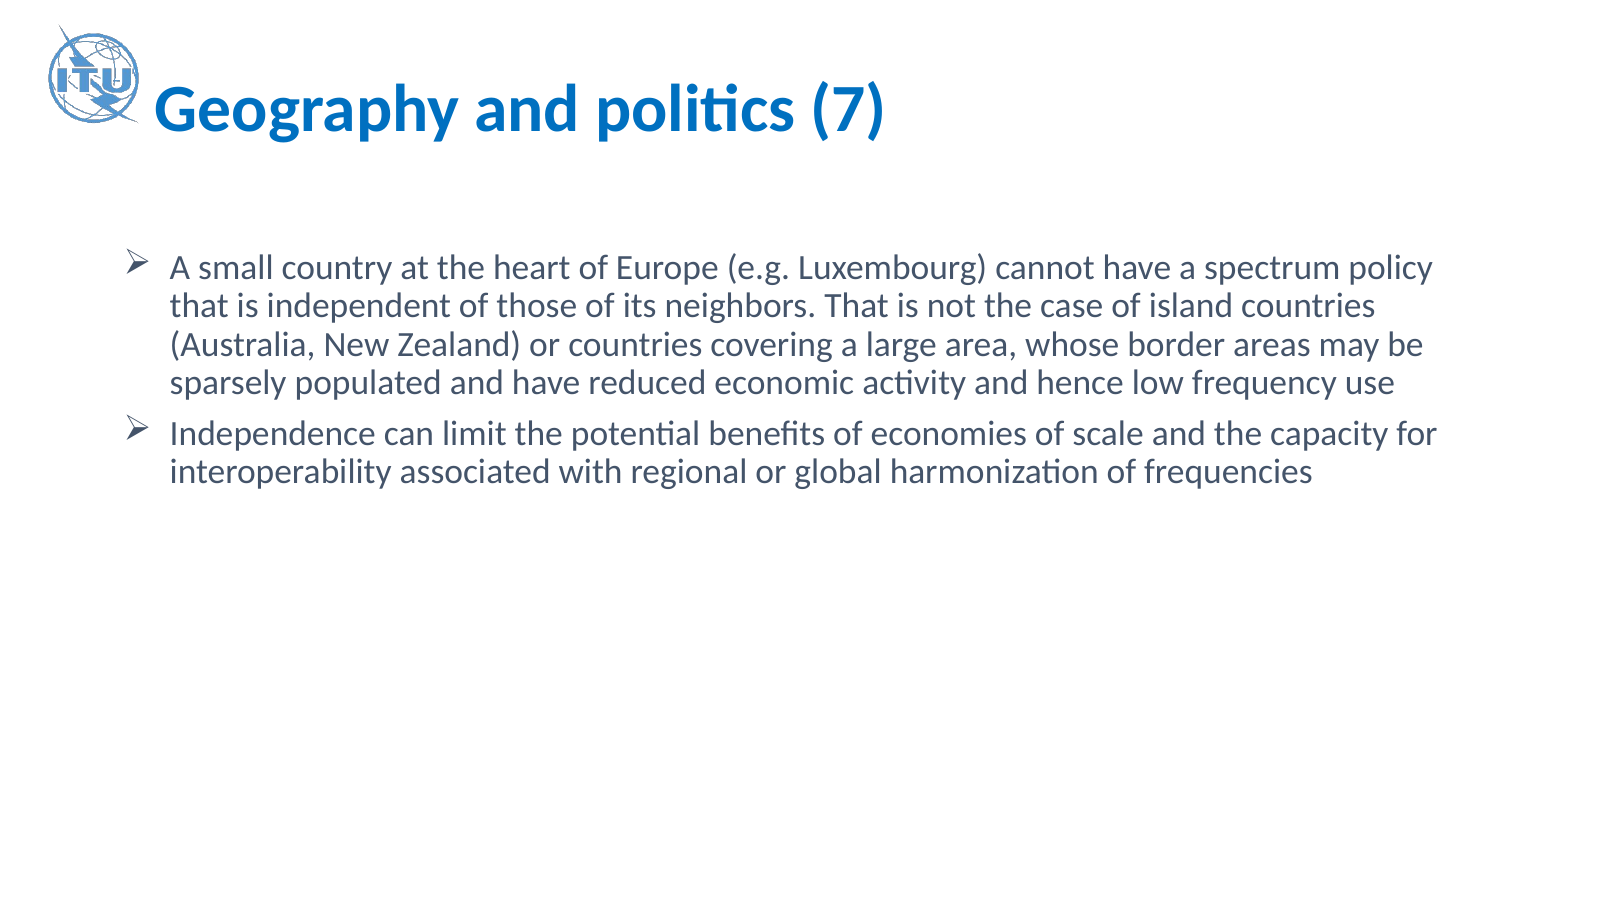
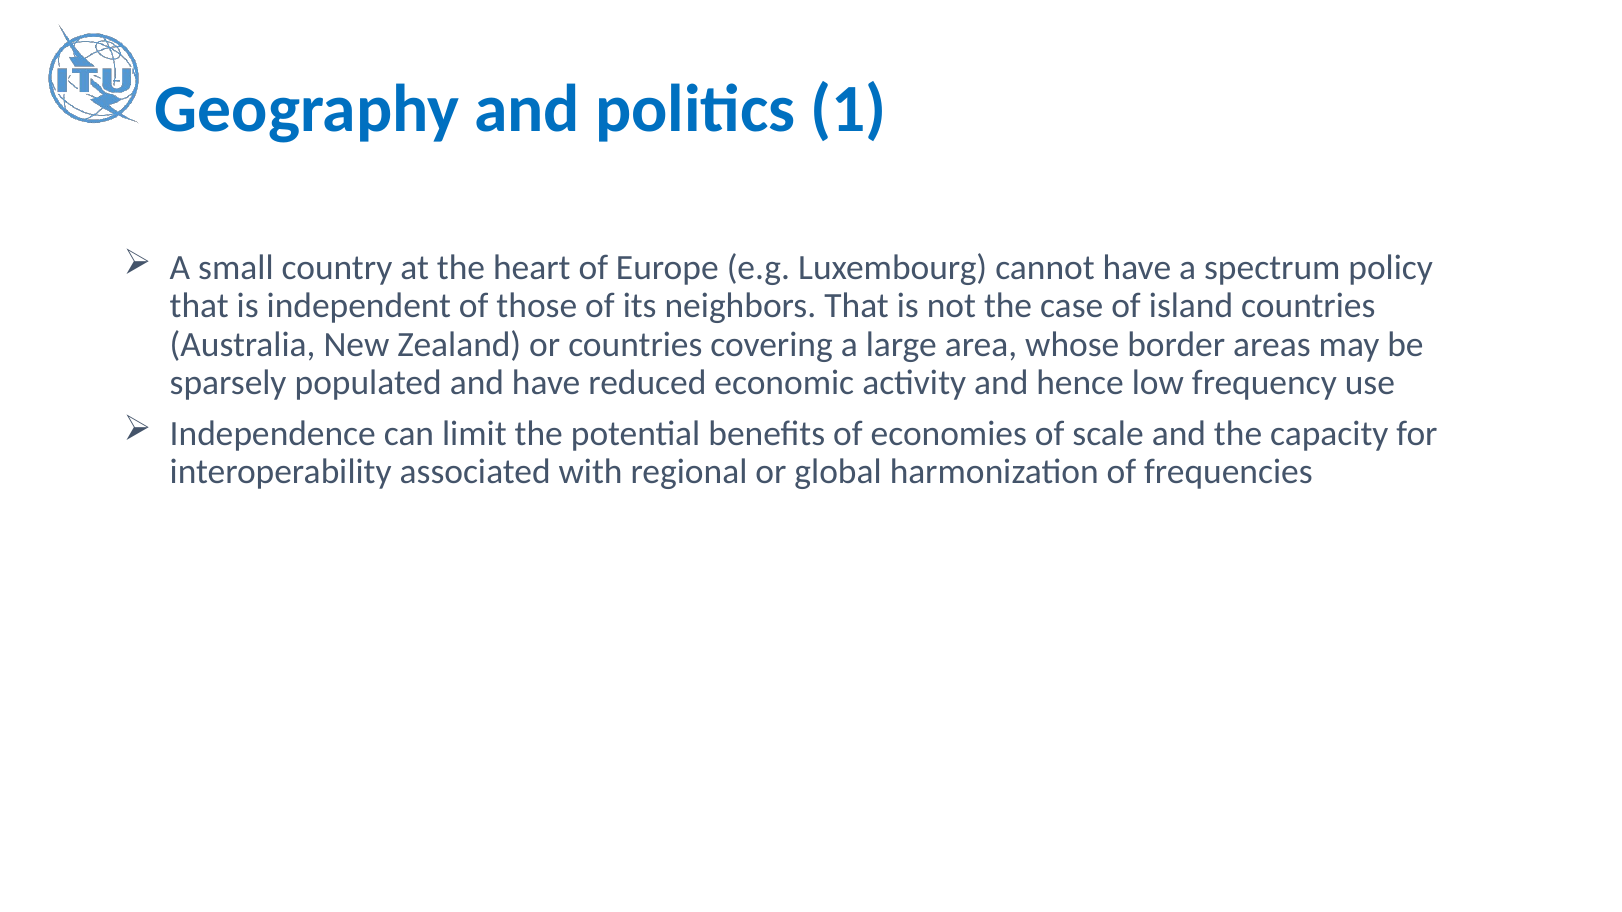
7: 7 -> 1
